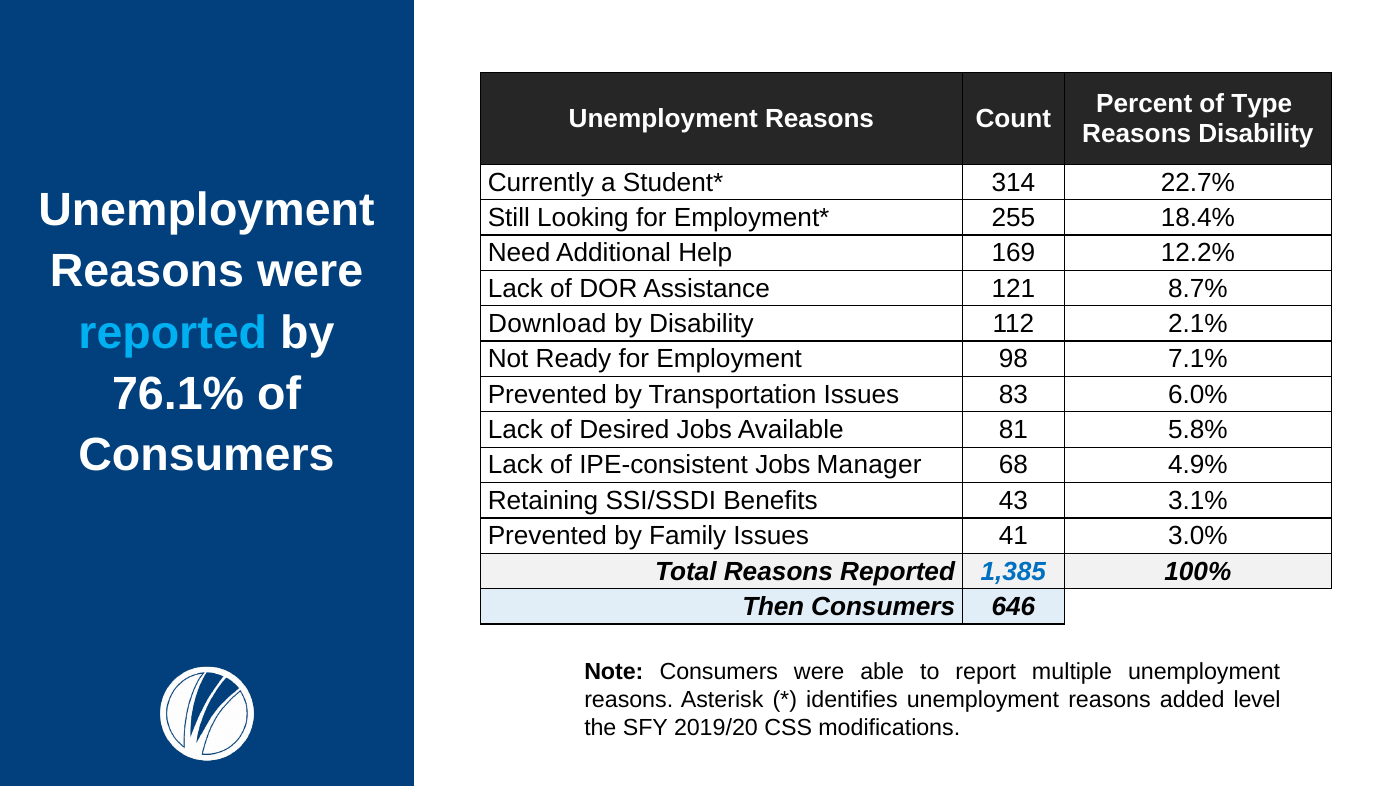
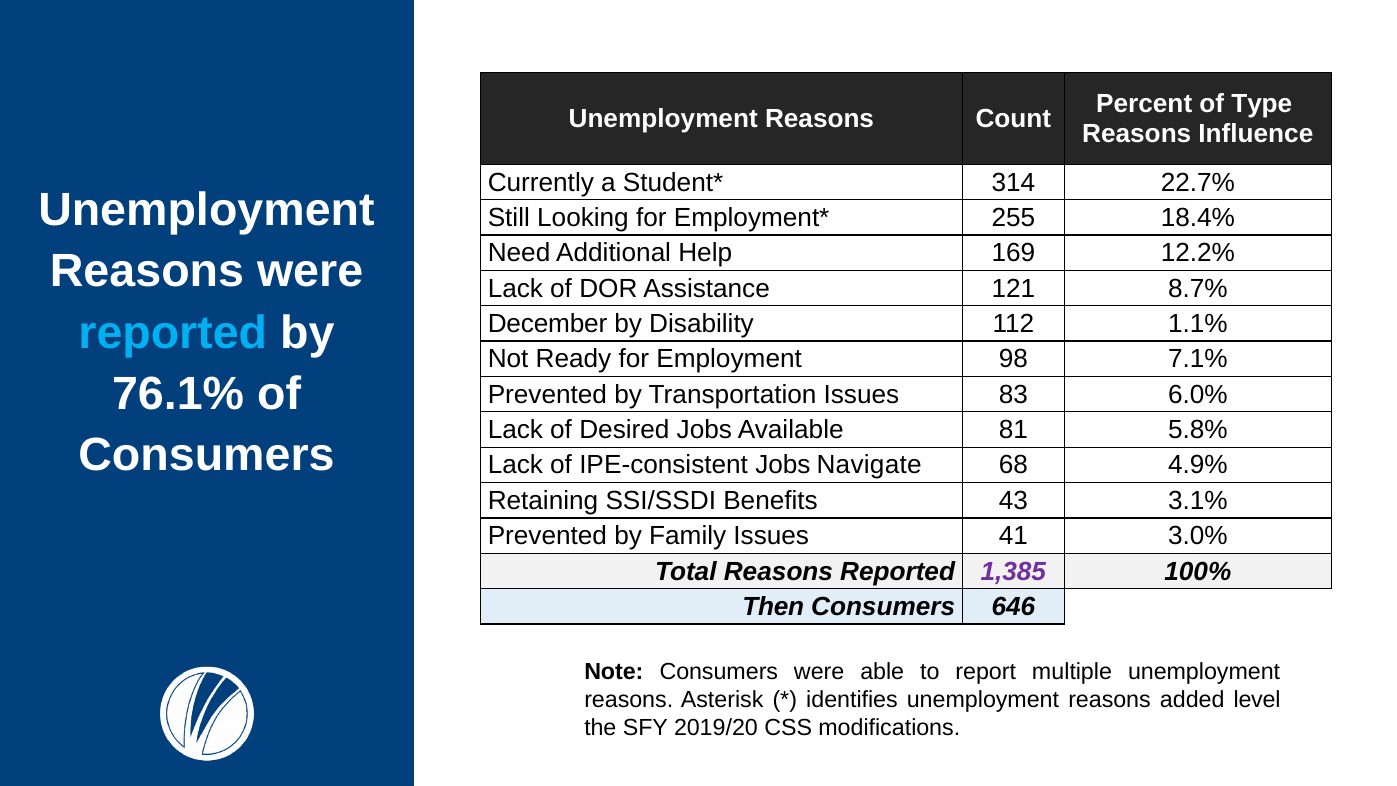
Reasons Disability: Disability -> Influence
Download: Download -> December
2.1%: 2.1% -> 1.1%
Manager: Manager -> Navigate
1,385 colour: blue -> purple
